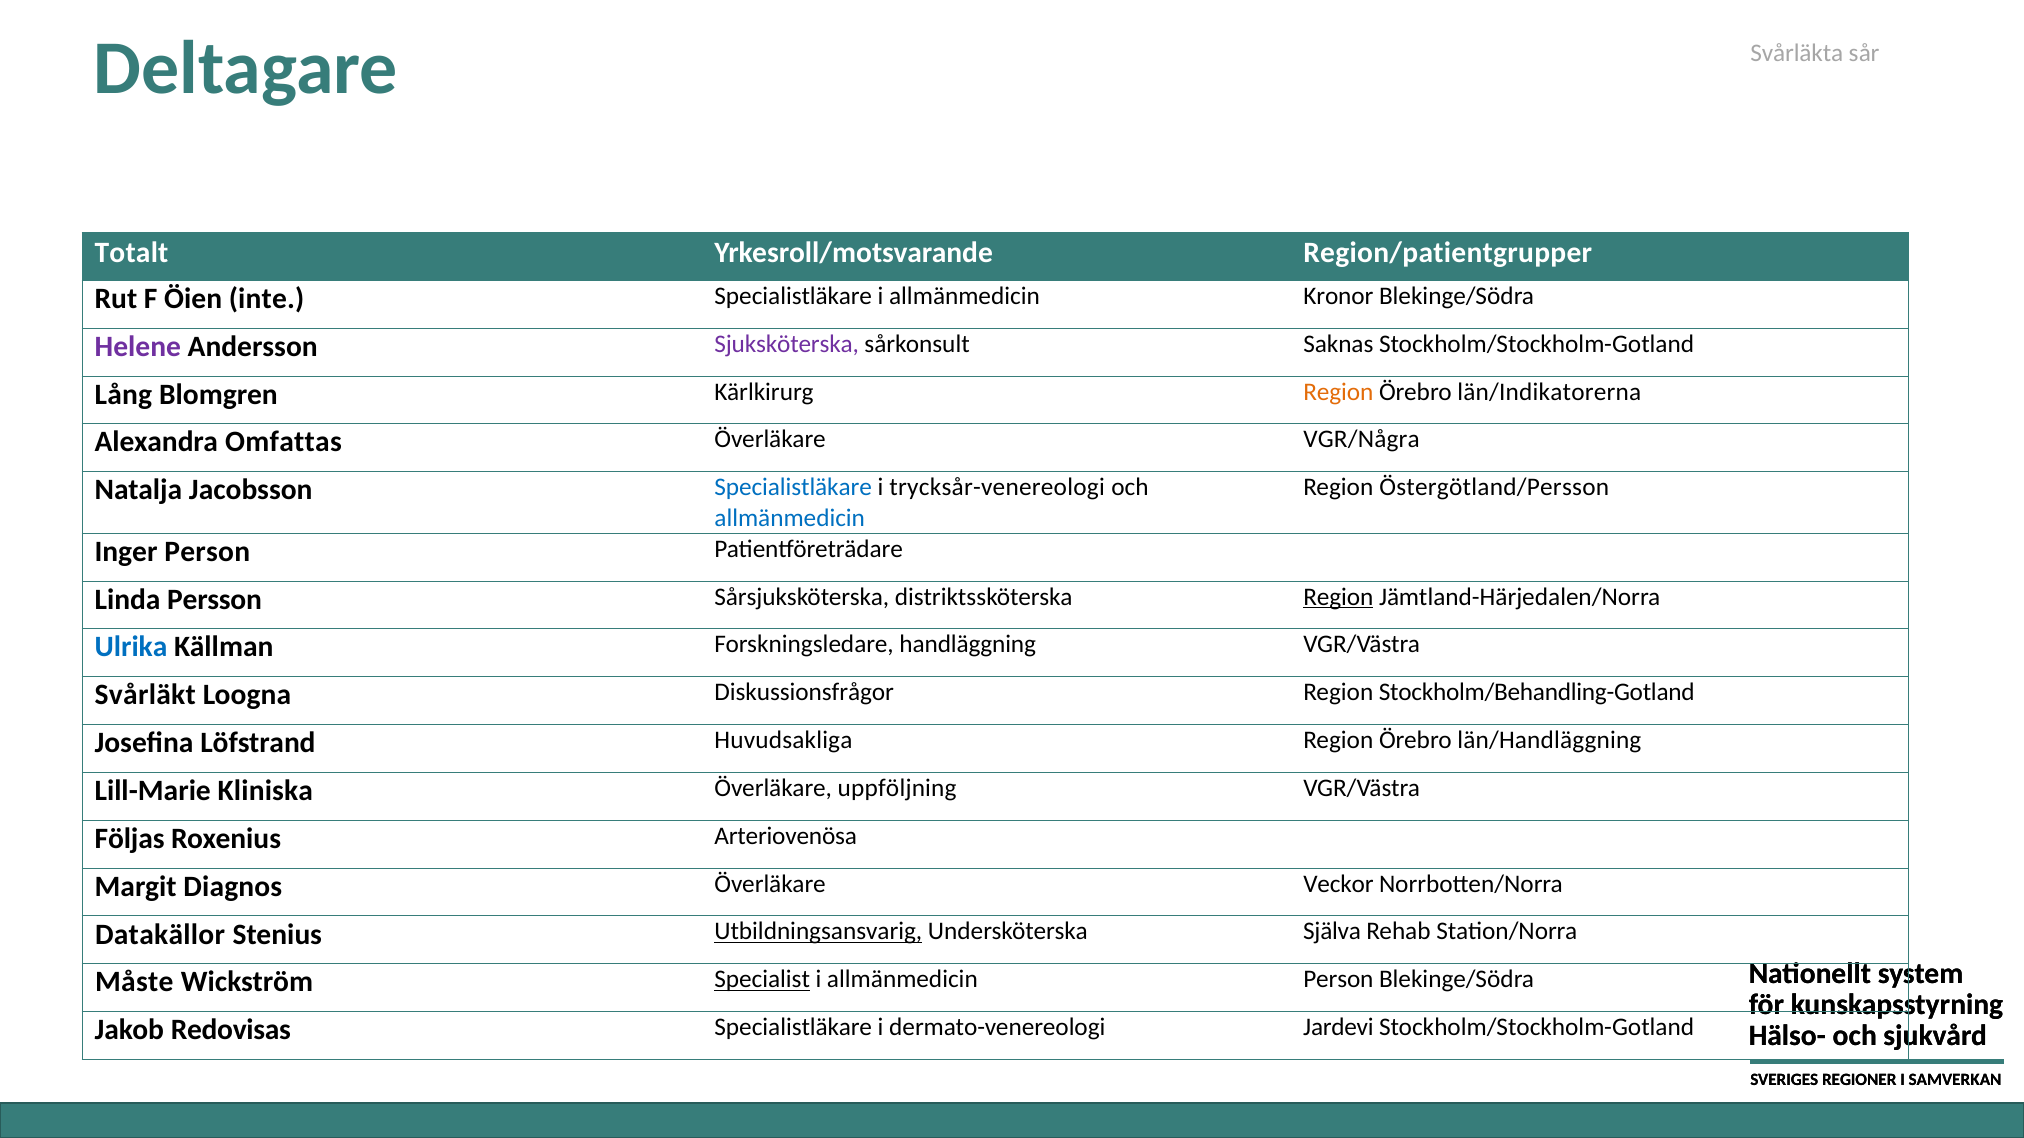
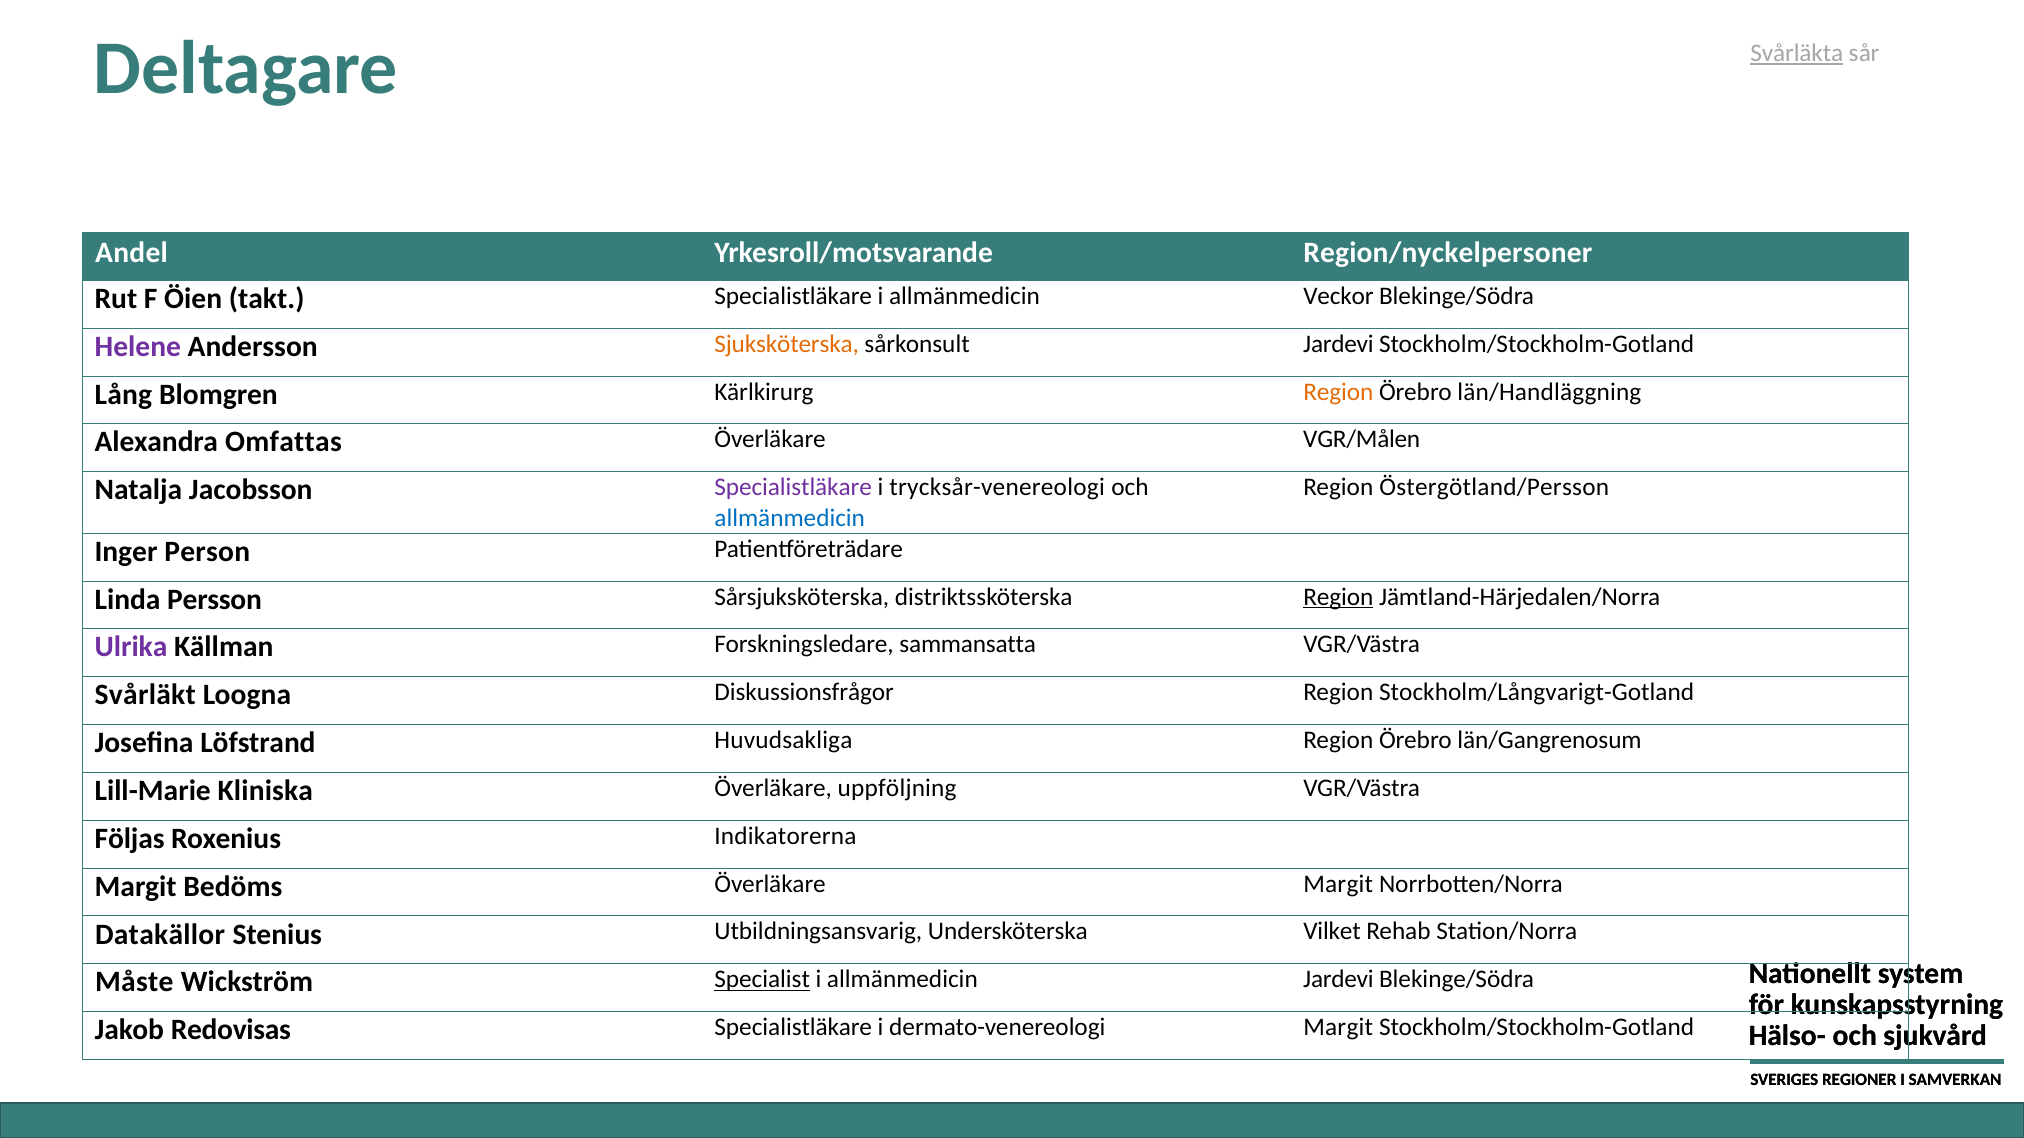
Svårläkta underline: none -> present
Totalt: Totalt -> Andel
Region/patientgrupper: Region/patientgrupper -> Region/nyckelpersoner
inte: inte -> takt
Kronor: Kronor -> Veckor
Sjuksköterska colour: purple -> orange
sårkonsult Saknas: Saknas -> Jardevi
län/Indikatorerna: län/Indikatorerna -> län/Handläggning
VGR/Några: VGR/Några -> VGR/Målen
Specialistläkare at (793, 487) colour: blue -> purple
Ulrika colour: blue -> purple
handläggning: handläggning -> sammansatta
Stockholm/Behandling-Gotland: Stockholm/Behandling-Gotland -> Stockholm/Långvarigt-Gotland
län/Handläggning: län/Handläggning -> län/Gangrenosum
Arteriovenösa: Arteriovenösa -> Indikatorerna
Diagnos: Diagnos -> Bedöms
Överläkare Veckor: Veckor -> Margit
Utbildningsansvarig underline: present -> none
Själva: Själva -> Vilket
allmänmedicin Person: Person -> Jardevi
dermato-venereologi Jardevi: Jardevi -> Margit
